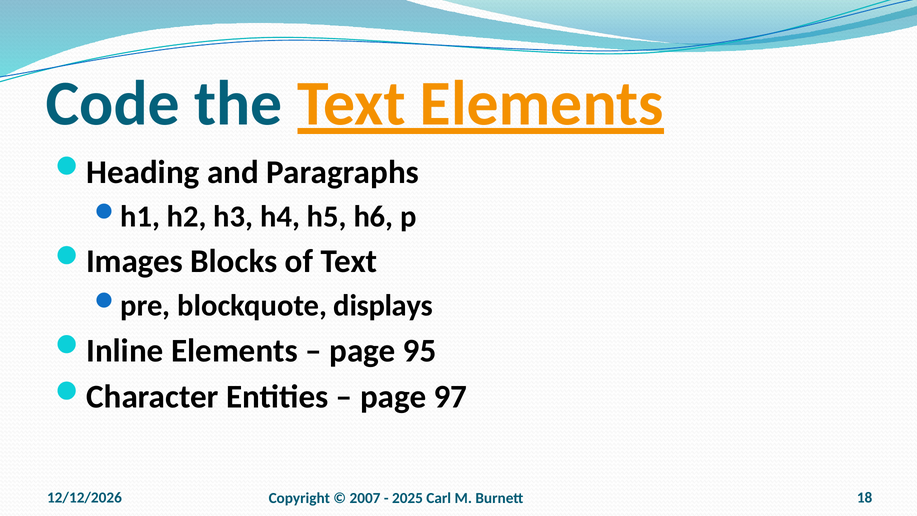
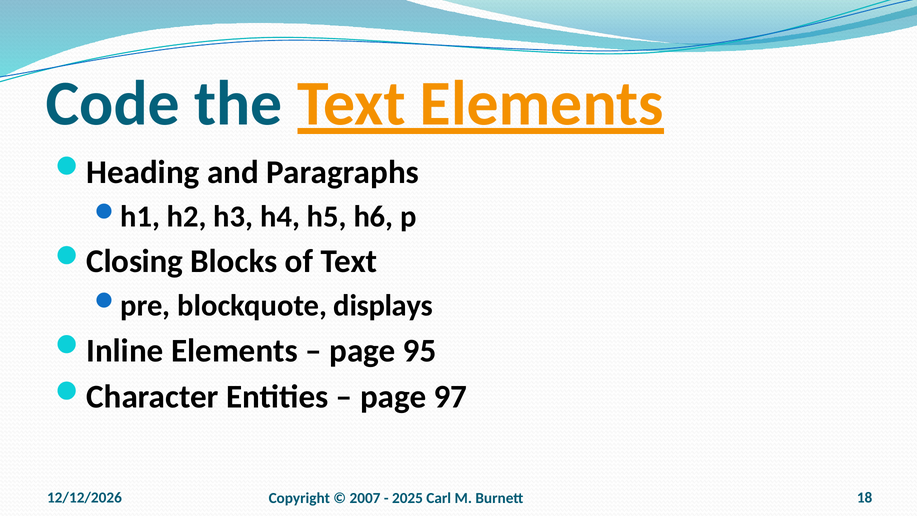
Images: Images -> Closing
